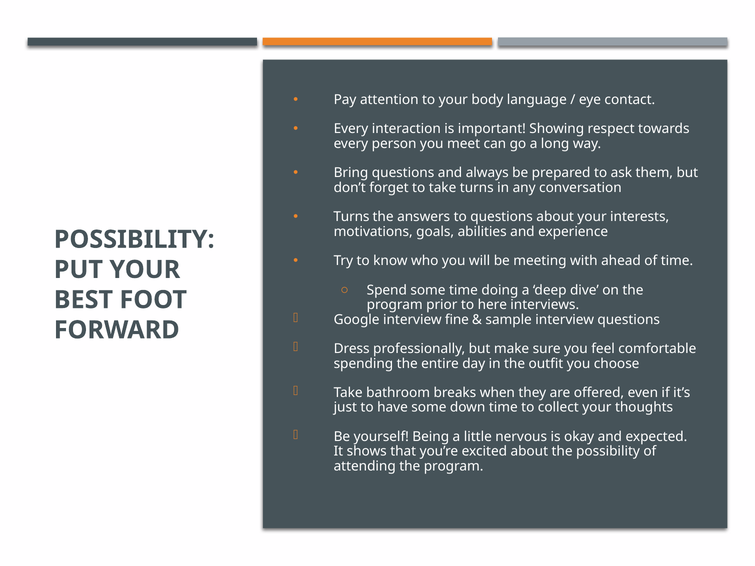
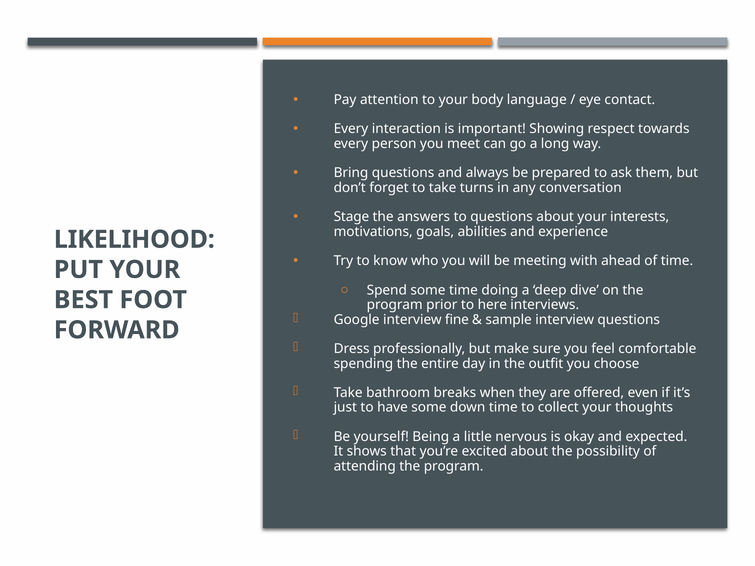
Turns at (351, 217): Turns -> Stage
POSSIBILITY at (134, 240): POSSIBILITY -> LIKELIHOOD
